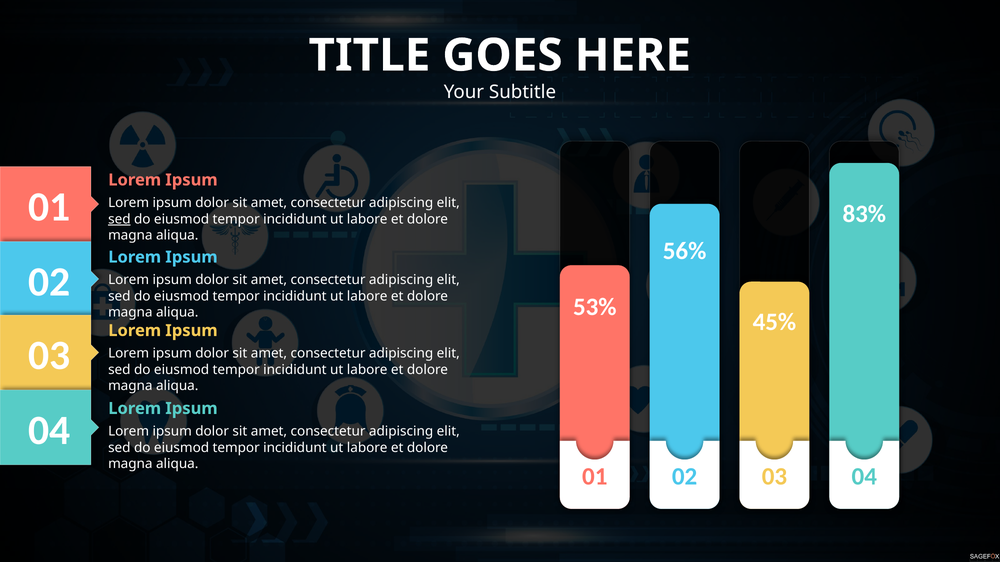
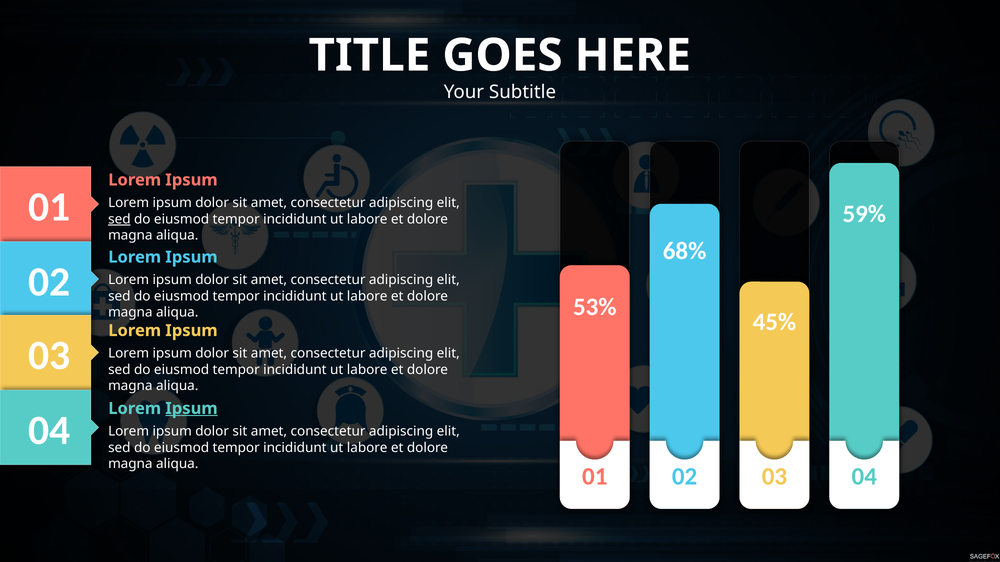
83%: 83% -> 59%
56%: 56% -> 68%
Ipsum at (191, 409) underline: none -> present
